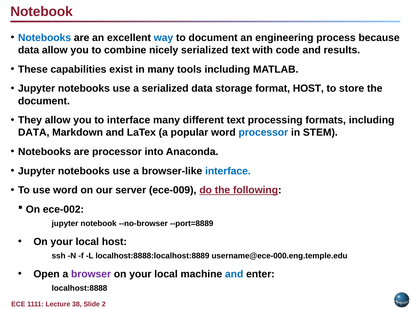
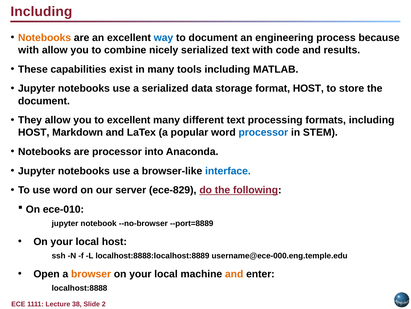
Notebook at (42, 12): Notebook -> Including
Notebooks at (45, 38) colour: blue -> orange
data at (29, 50): data -> with
to interface: interface -> excellent
DATA at (34, 132): DATA -> HOST
ece-009: ece-009 -> ece-829
ece-002: ece-002 -> ece-010
browser colour: purple -> orange
and at (234, 273) colour: blue -> orange
